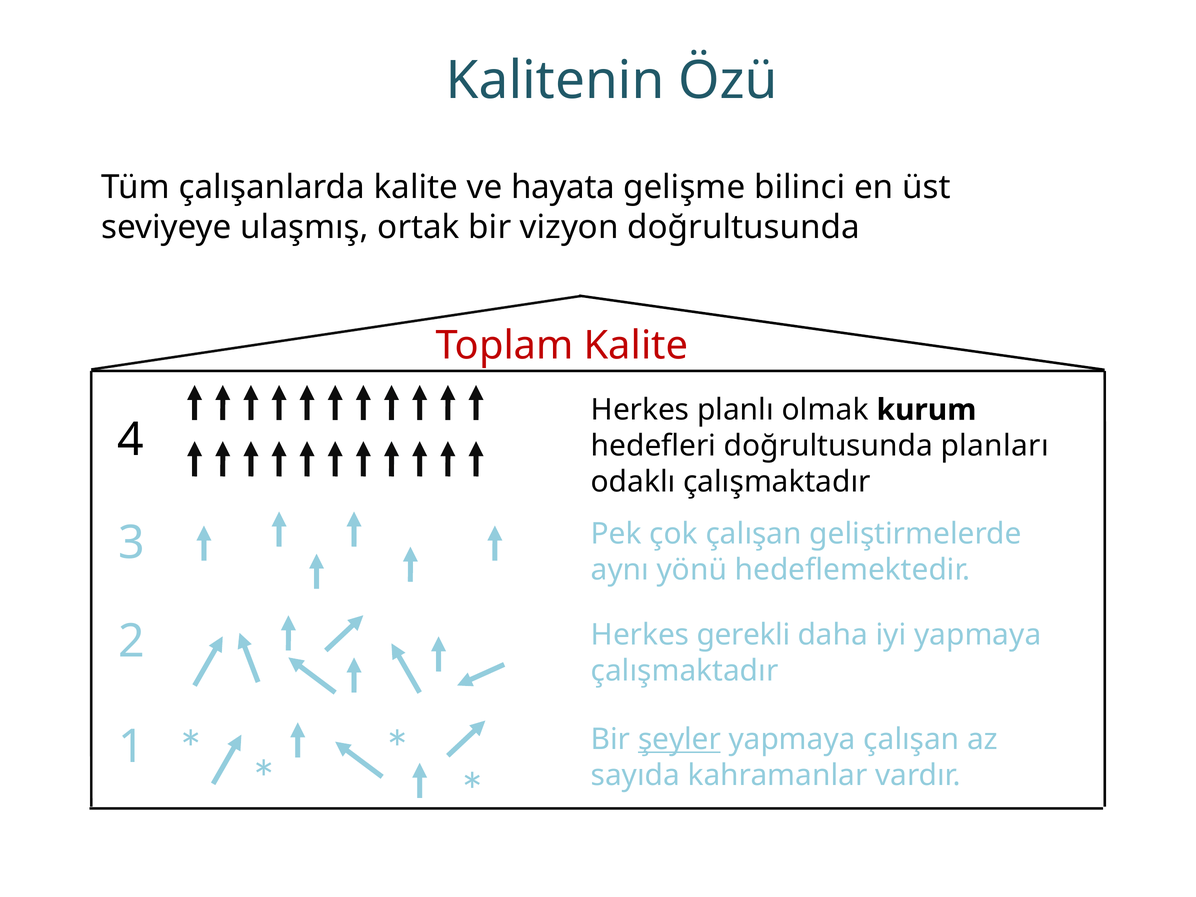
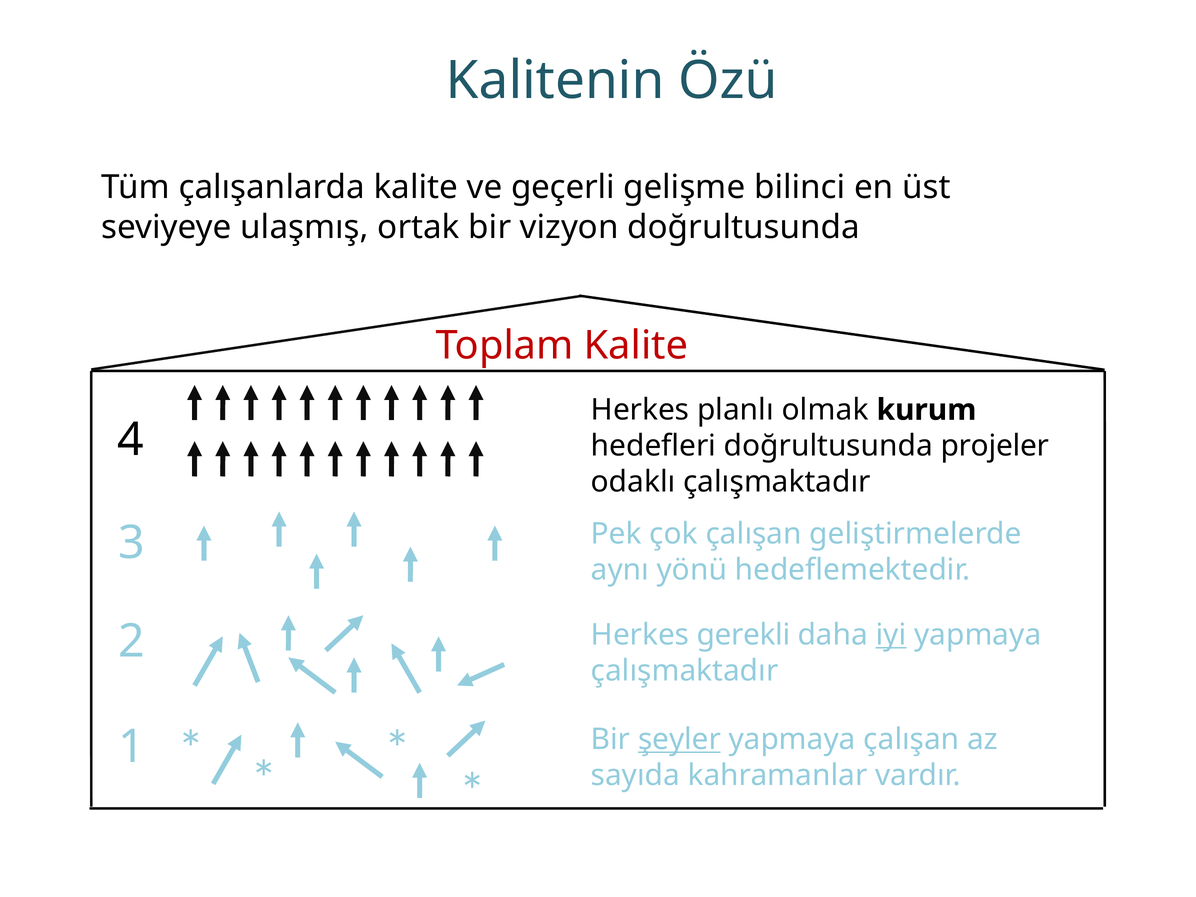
hayata: hayata -> geçerli
planları: planları -> projeler
iyi underline: none -> present
